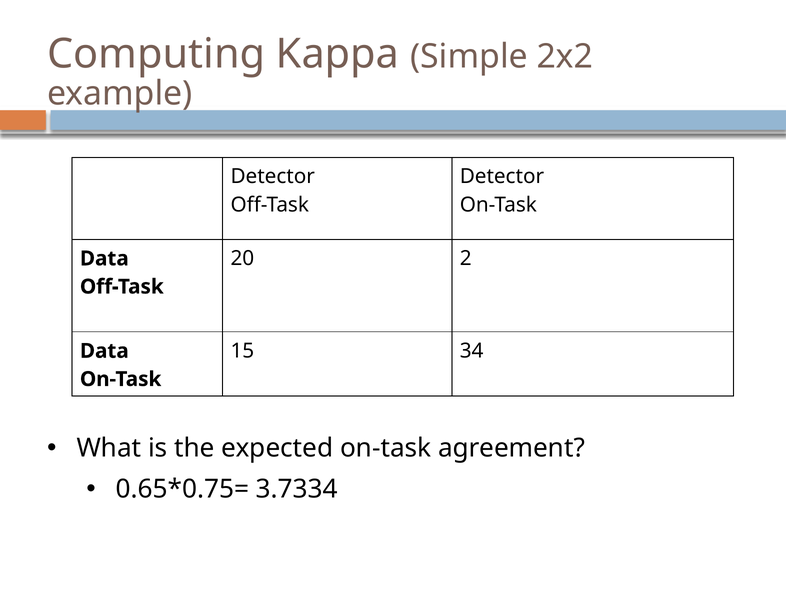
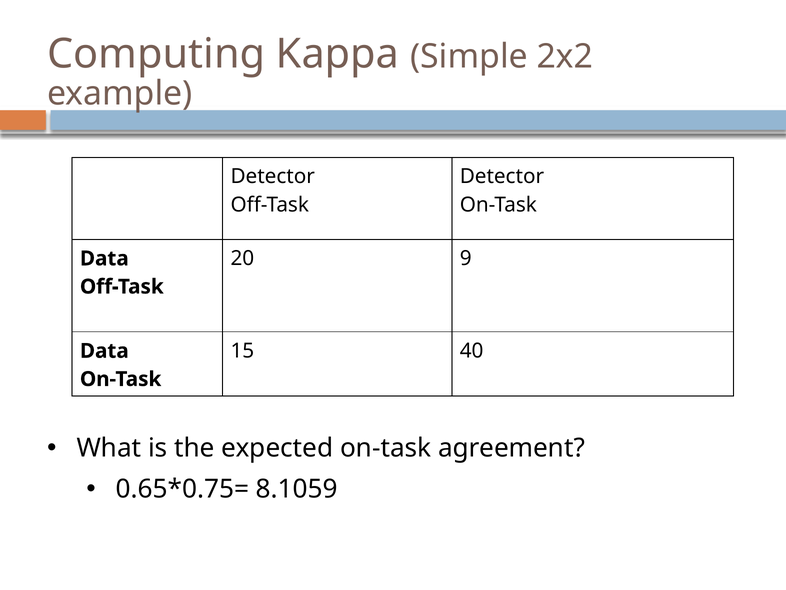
2: 2 -> 9
34: 34 -> 40
3.7334: 3.7334 -> 8.1059
